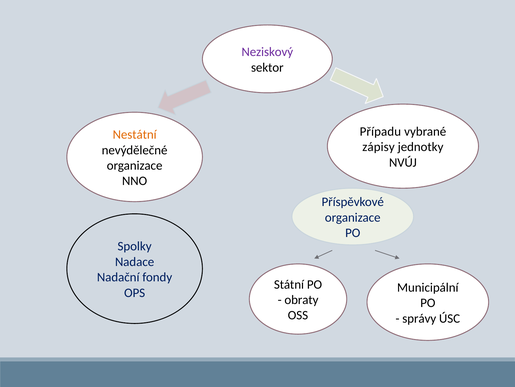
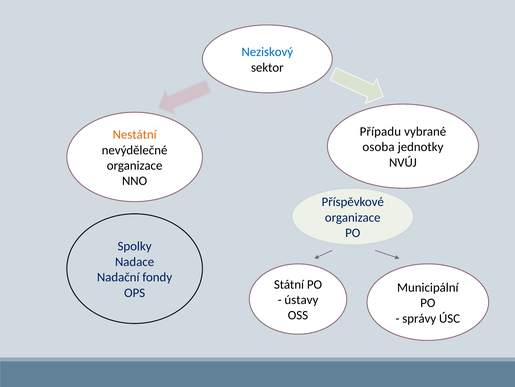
Neziskový colour: purple -> blue
zápisy: zápisy -> osoba
obraty: obraty -> ústavy
